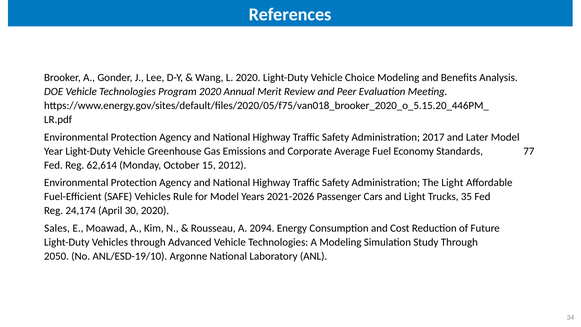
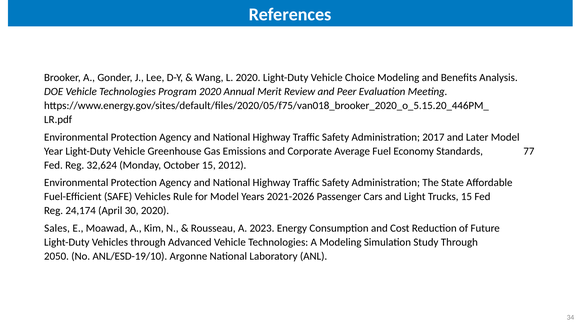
62,614: 62,614 -> 32,624
The Light: Light -> State
Trucks 35: 35 -> 15
2094: 2094 -> 2023
